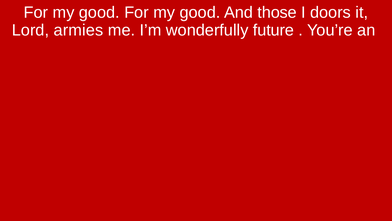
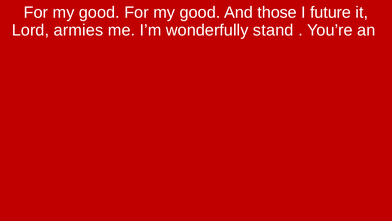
doors: doors -> future
future: future -> stand
